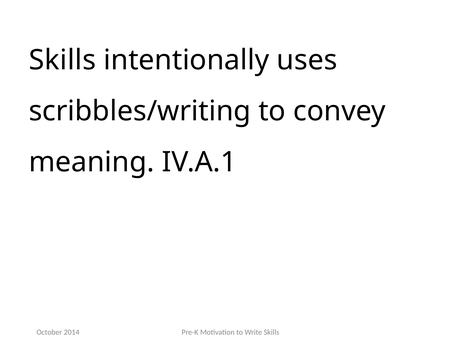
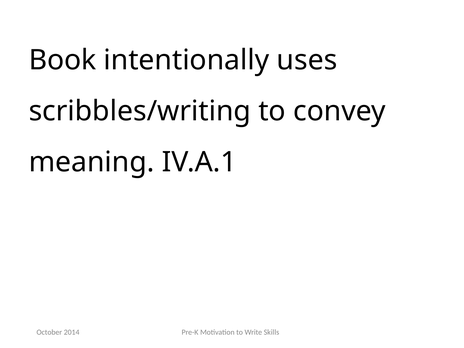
Skills at (62, 60): Skills -> Book
